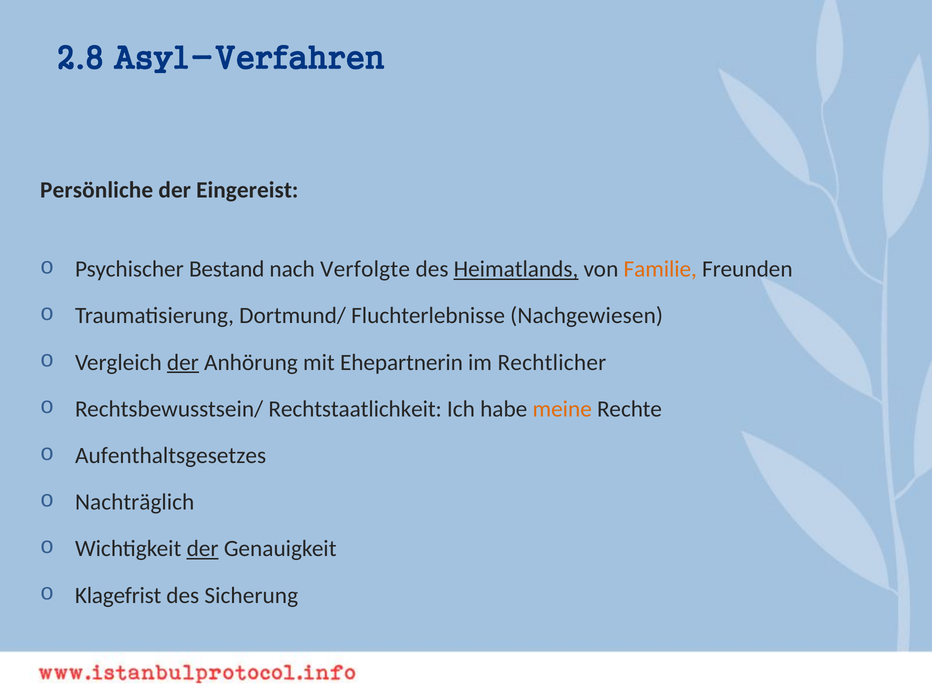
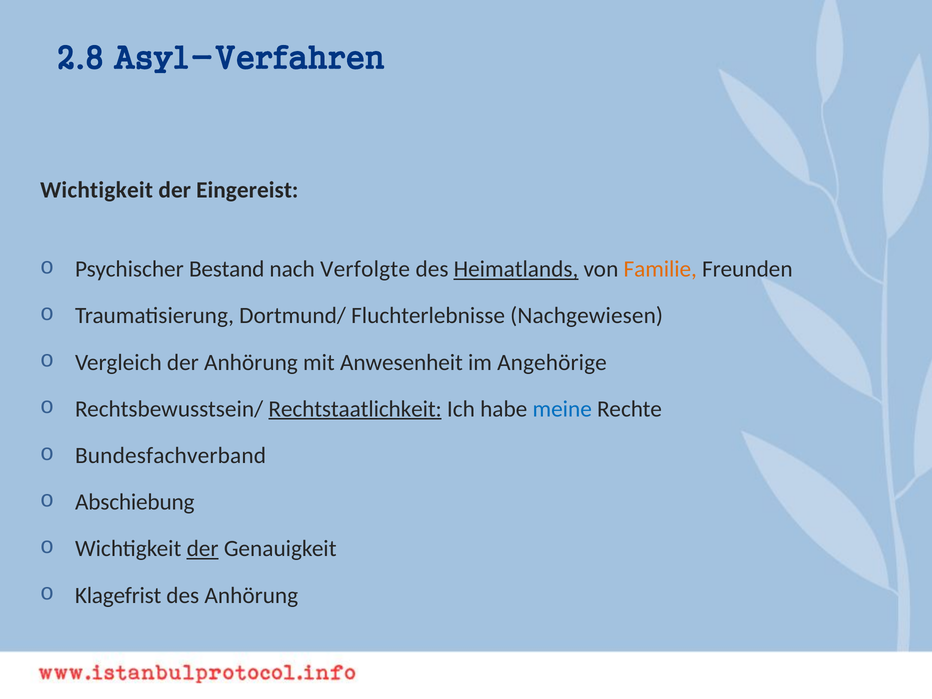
Persönliche at (97, 190): Persönliche -> Wichtigkeit
der at (183, 362) underline: present -> none
Ehepartnerin: Ehepartnerin -> Anwesenheit
Rechtlicher: Rechtlicher -> Angehörige
Rechtstaatlichkeit underline: none -> present
meine colour: orange -> blue
Aufenthaltsgesetzes: Aufenthaltsgesetzes -> Bundesfachverband
Nachträglich: Nachträglich -> Abschiebung
des Sicherung: Sicherung -> Anhörung
